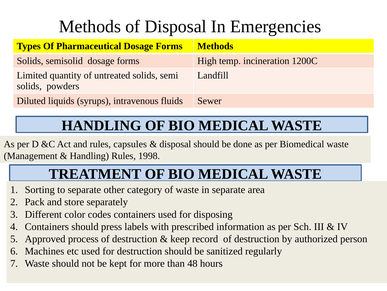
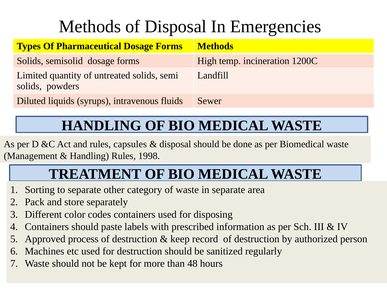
press: press -> paste
